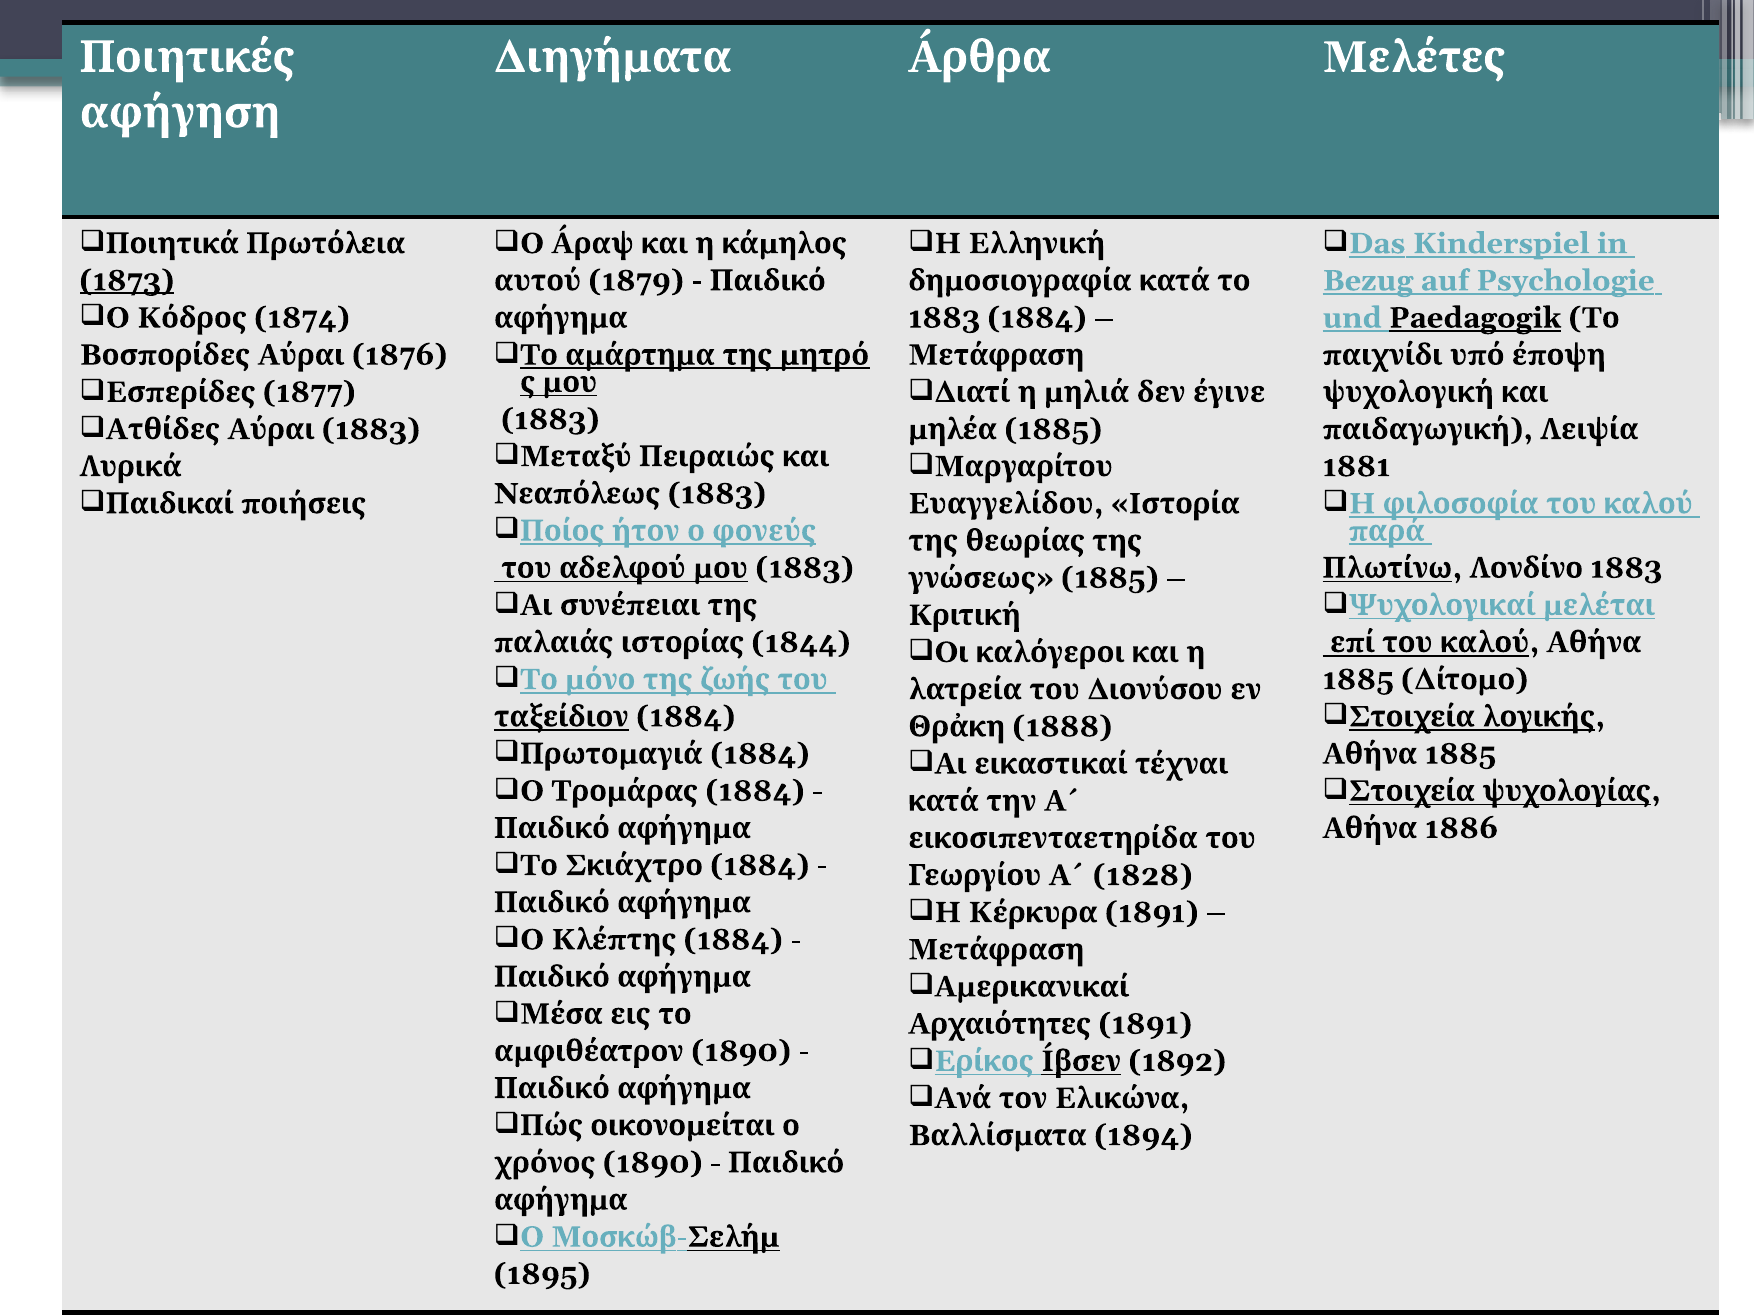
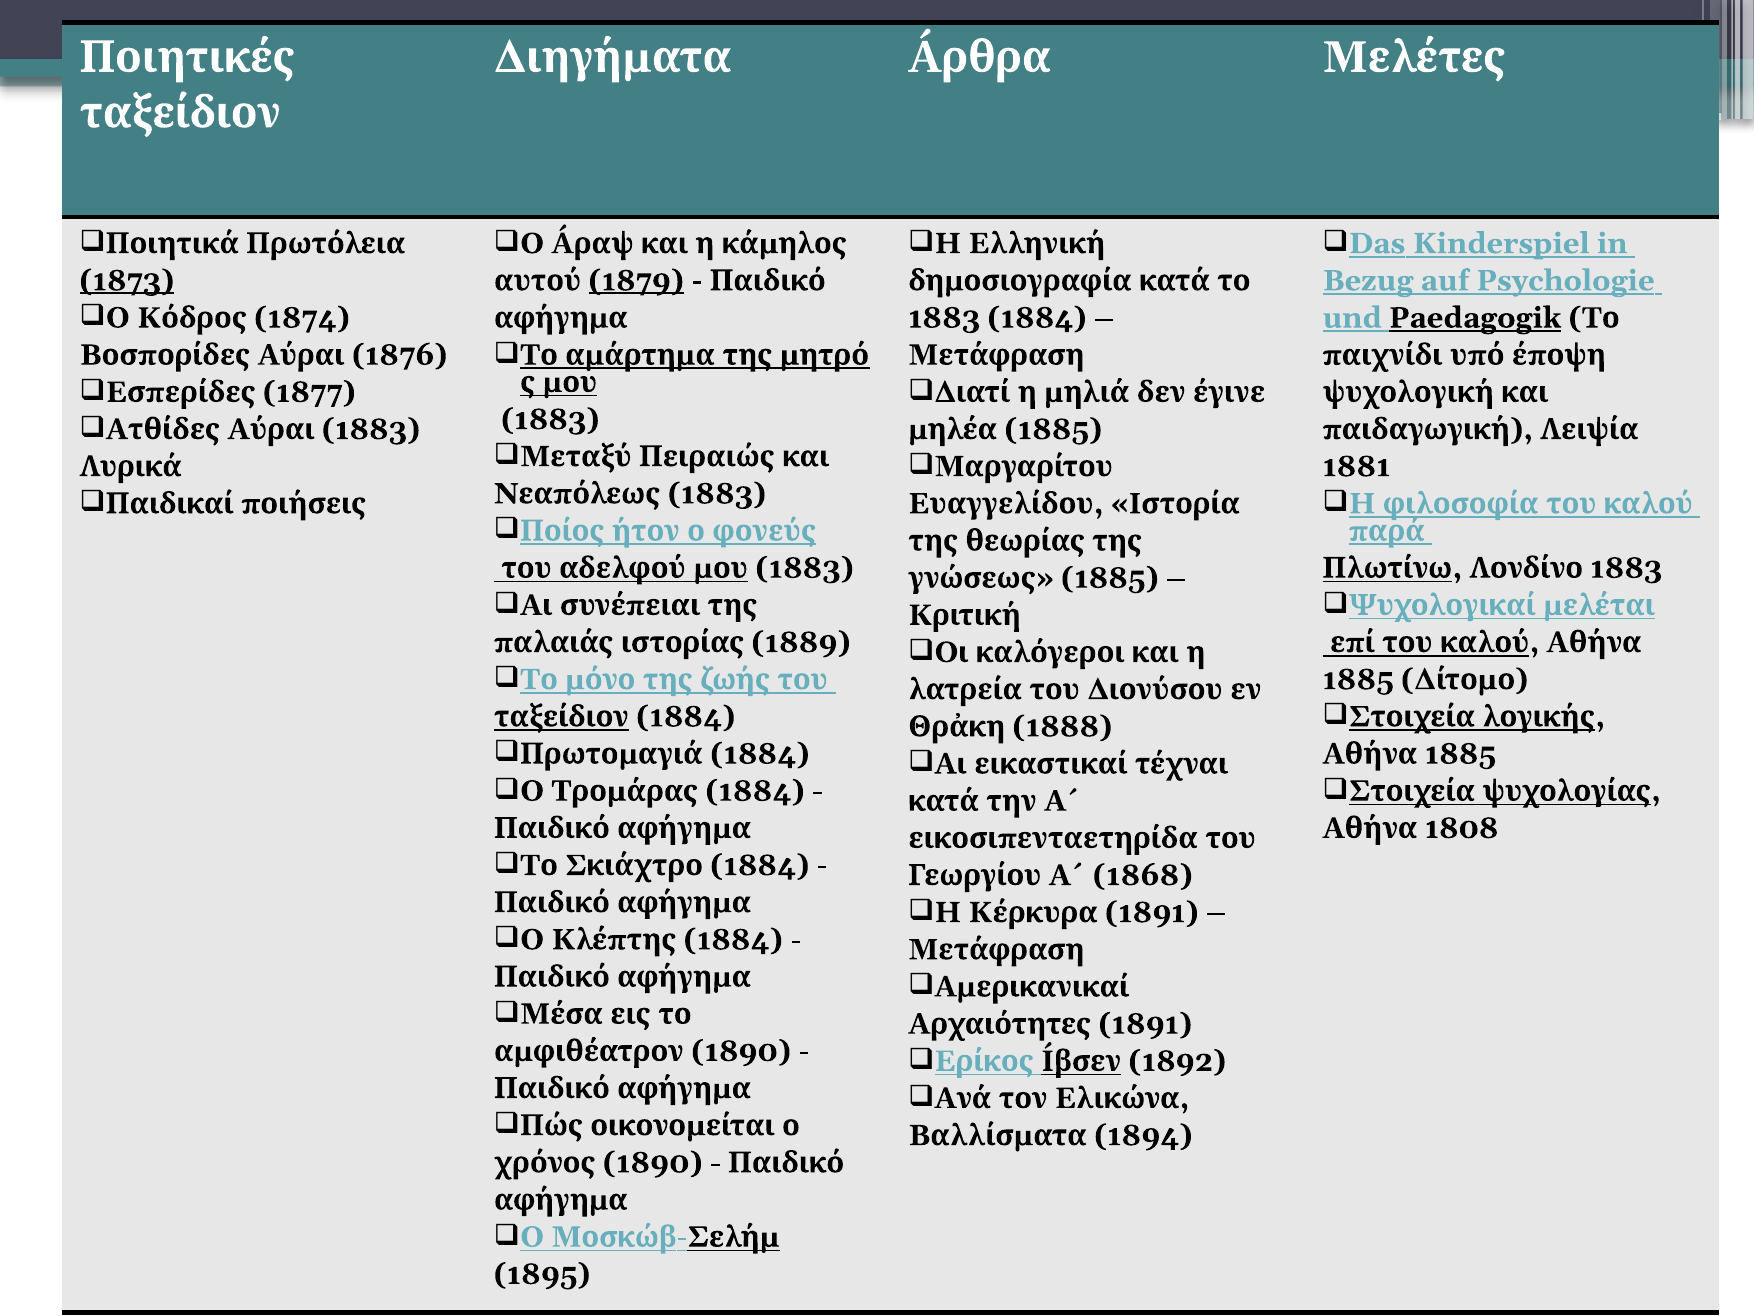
αφήγηση at (180, 113): αφήγηση -> ταξείδιον
1879 underline: none -> present
1844: 1844 -> 1889
1886: 1886 -> 1808
1828: 1828 -> 1868
